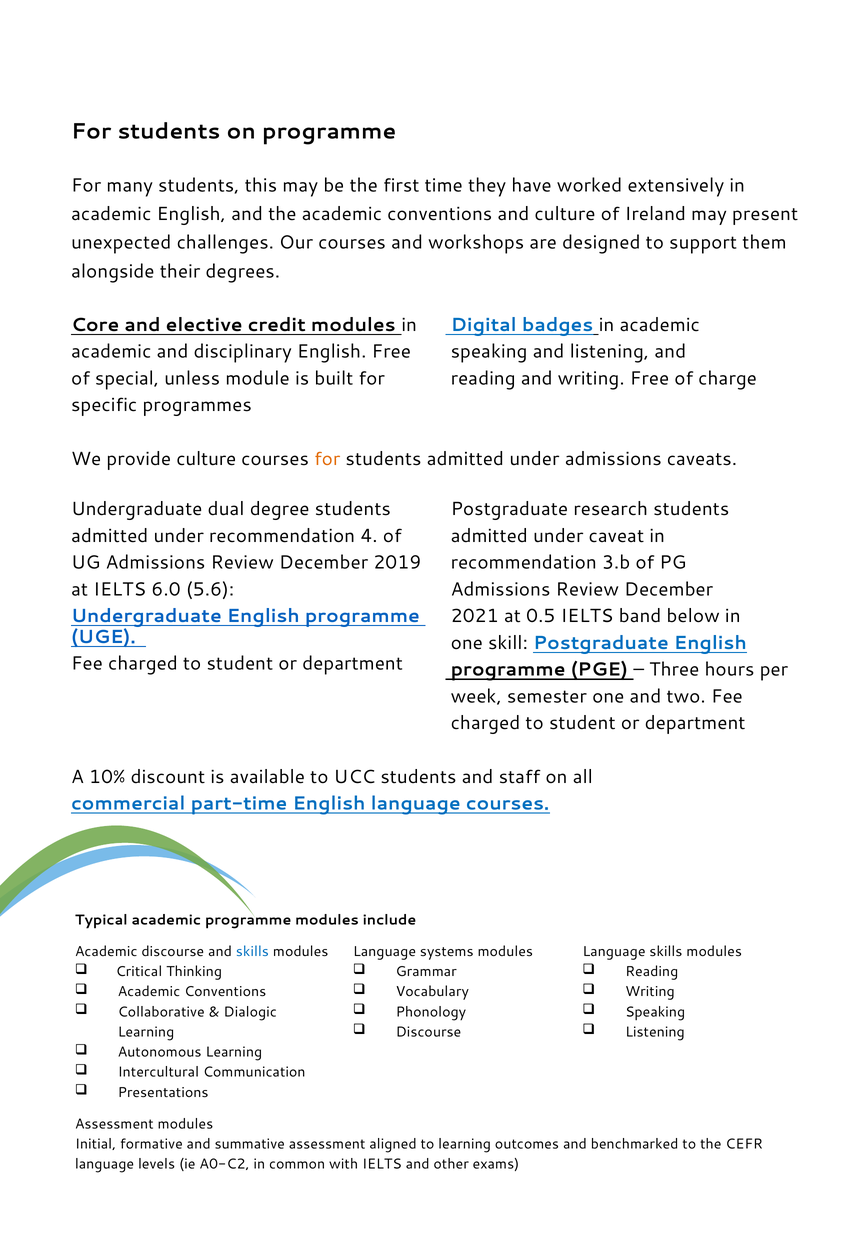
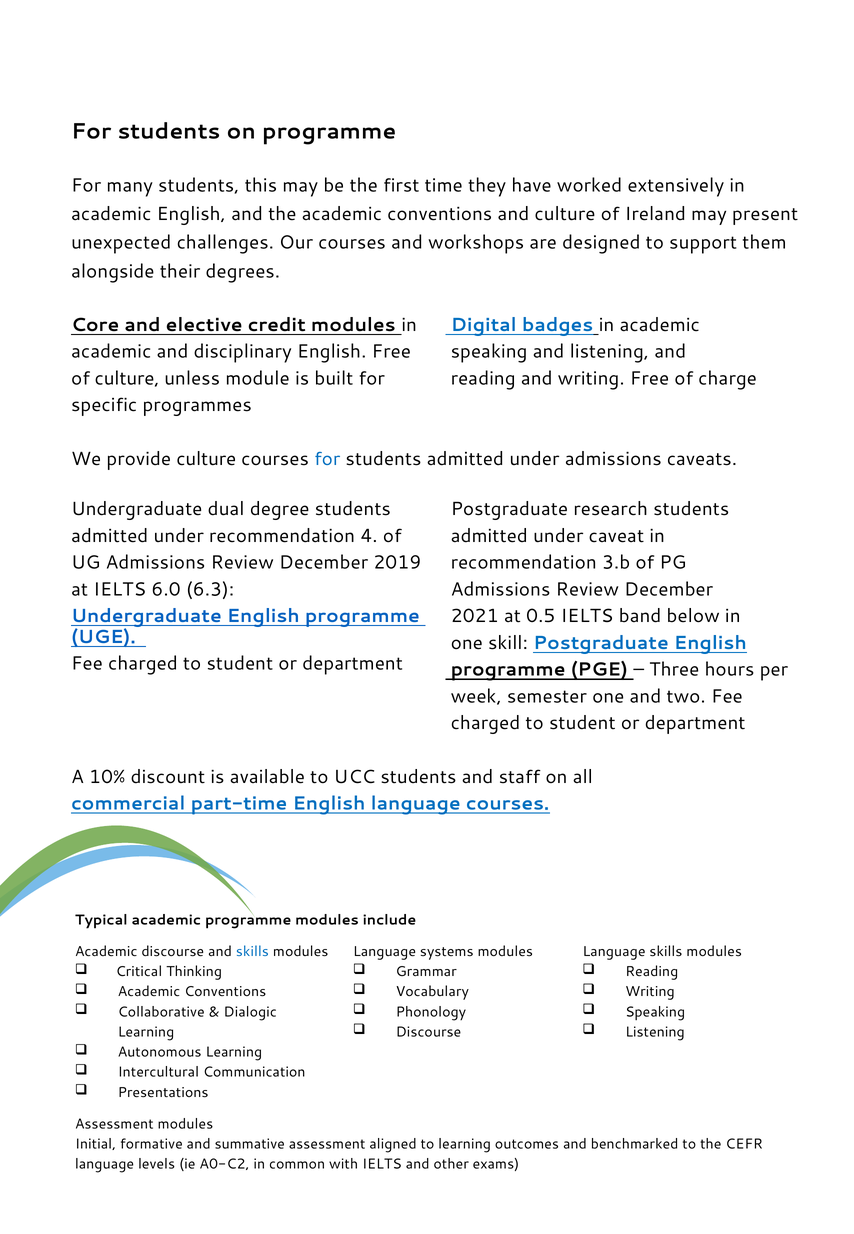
of special: special -> culture
for at (327, 459) colour: orange -> blue
5.6: 5.6 -> 6.3
